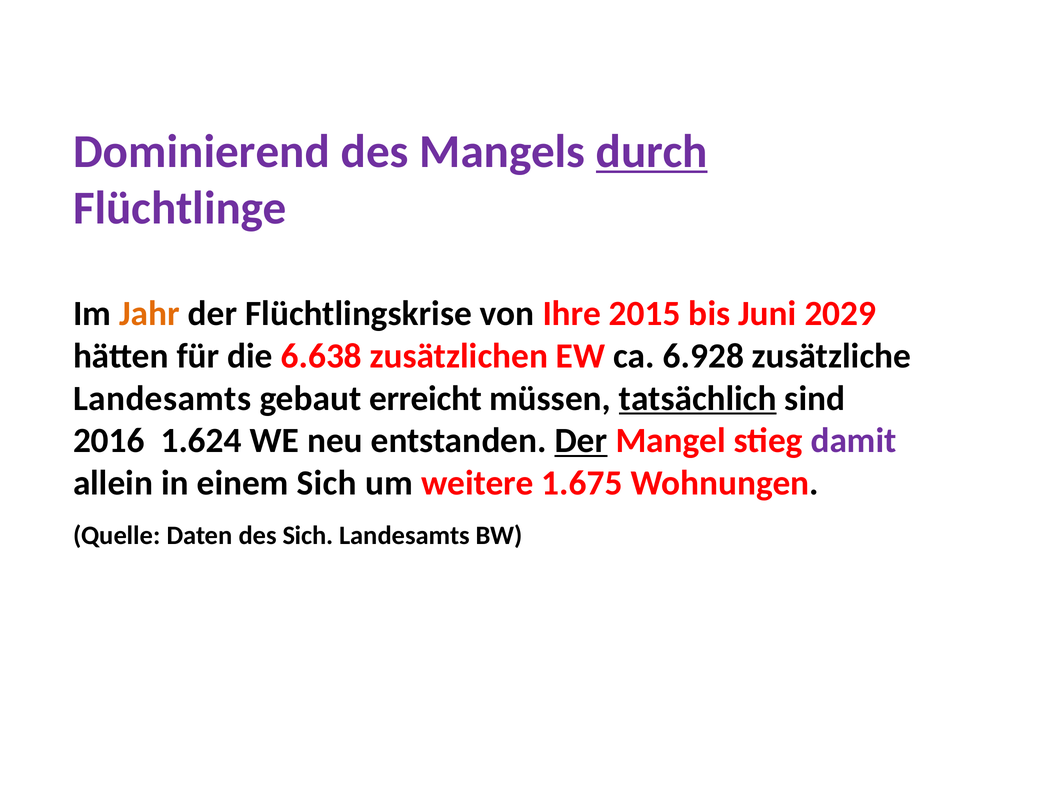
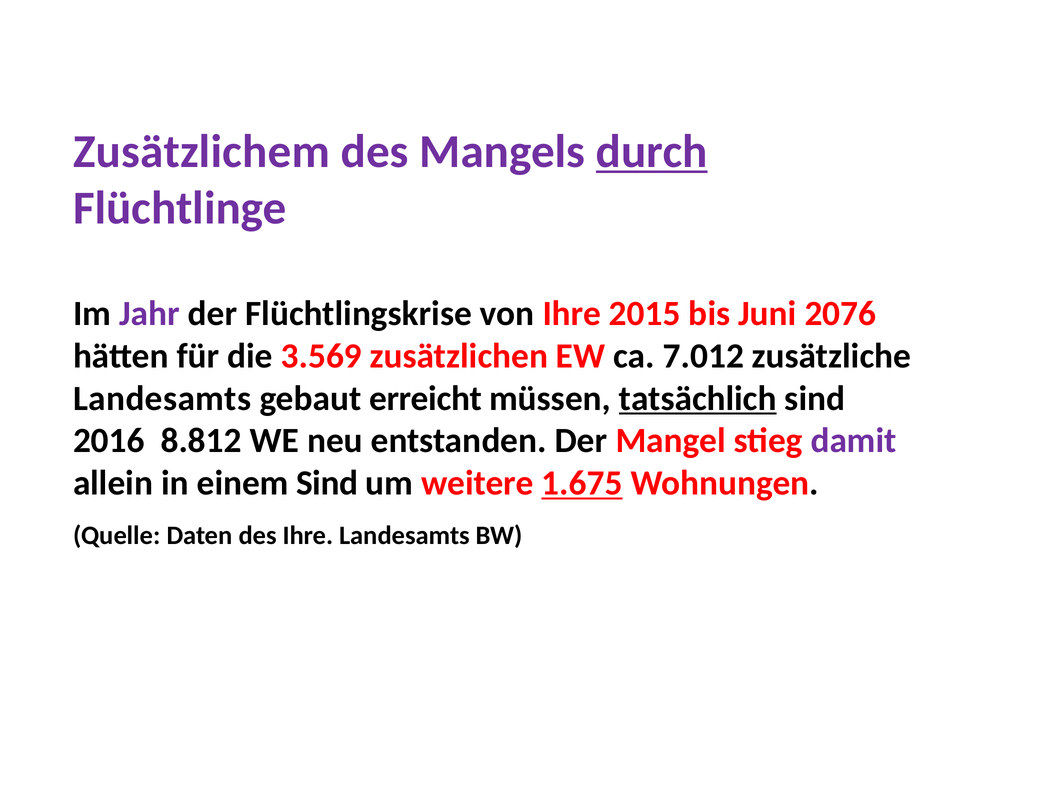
Dominierend: Dominierend -> Zusätzlichem
Jahr colour: orange -> purple
2029: 2029 -> 2076
6.638: 6.638 -> 3.569
6.928: 6.928 -> 7.012
1.624: 1.624 -> 8.812
Der at (581, 441) underline: present -> none
einem Sich: Sich -> Sind
1.675 underline: none -> present
des Sich: Sich -> Ihre
